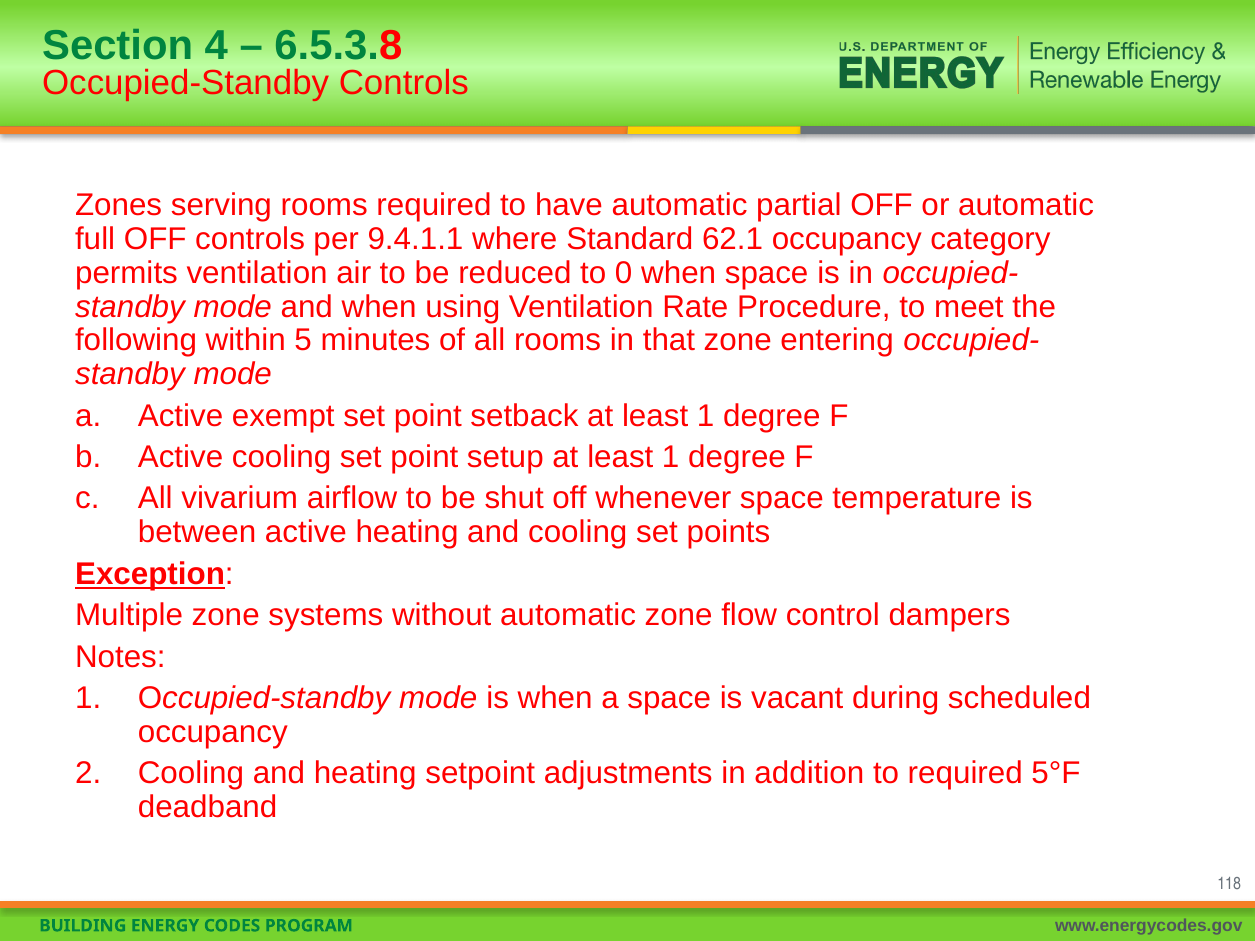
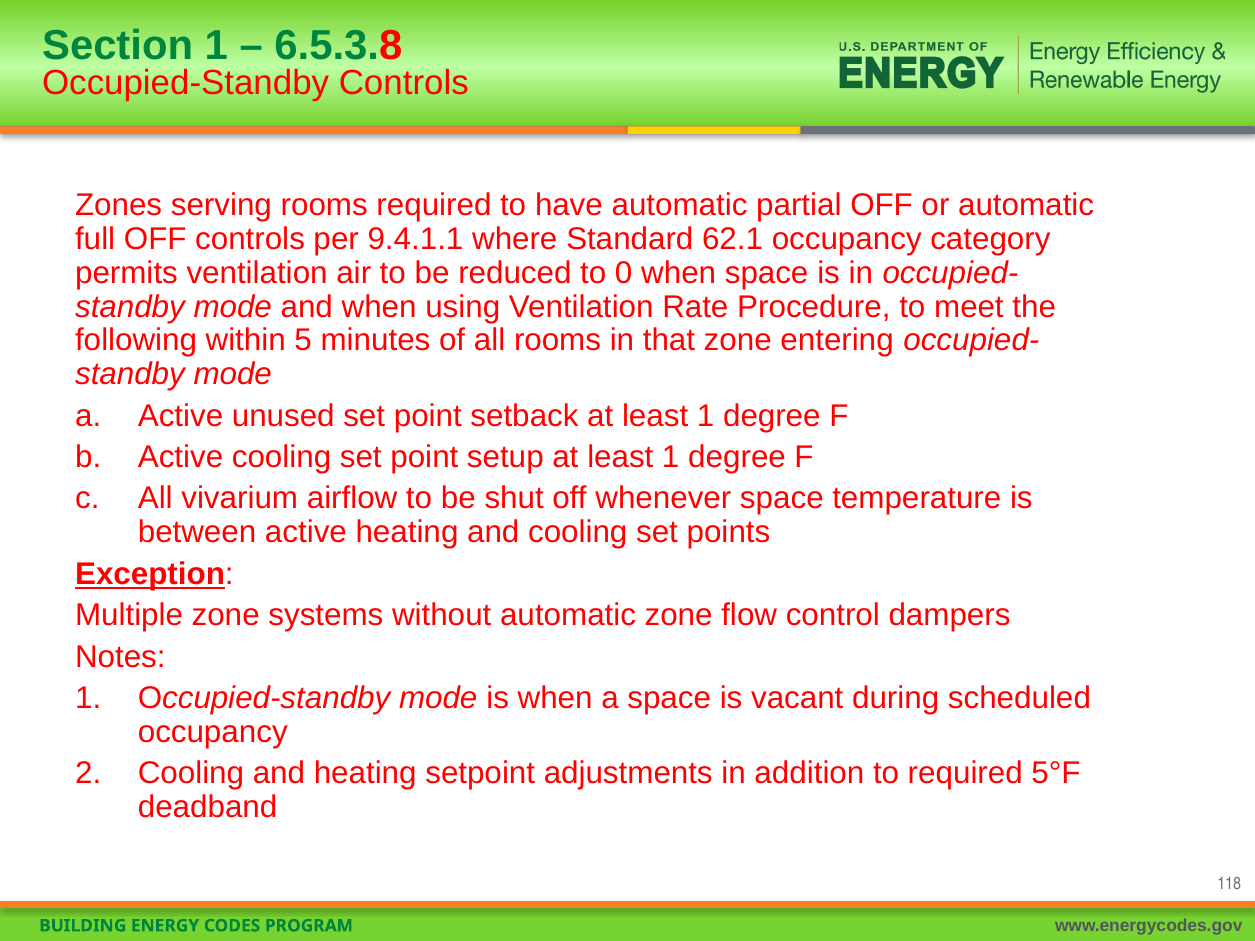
Section 4: 4 -> 1
exempt: exempt -> unused
